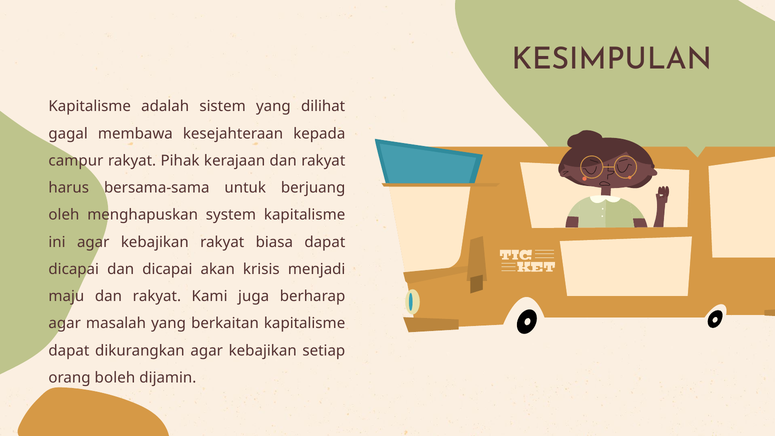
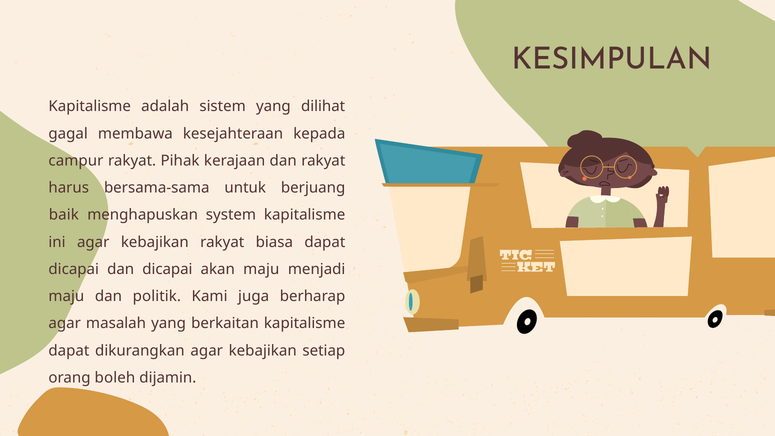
oleh: oleh -> baik
akan krisis: krisis -> maju
maju dan rakyat: rakyat -> politik
